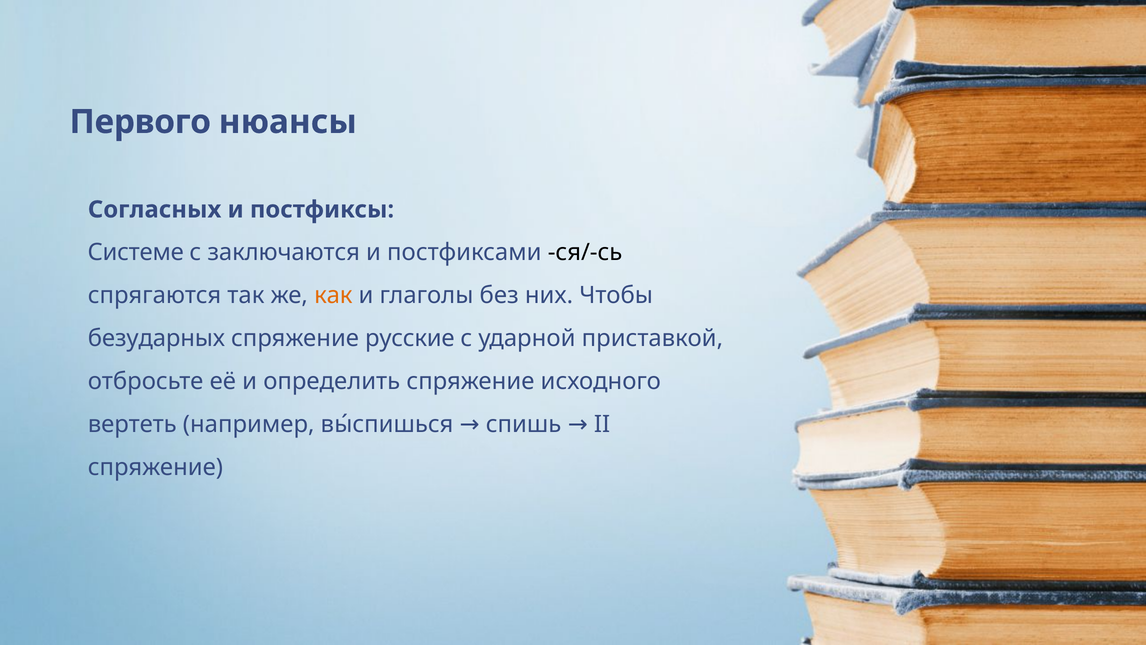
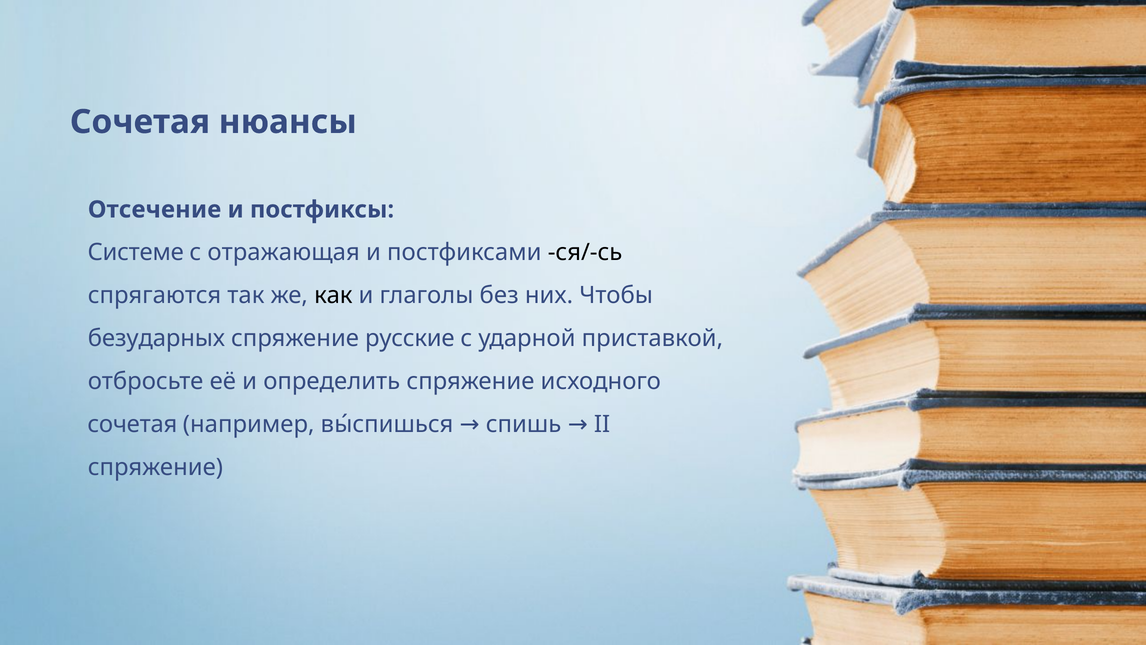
Первого at (140, 122): Первого -> Сочетая
Согласных: Согласных -> Отсечение
заключаются: заключаются -> отражающая
как colour: orange -> black
вертеть at (132, 424): вертеть -> сочетая
